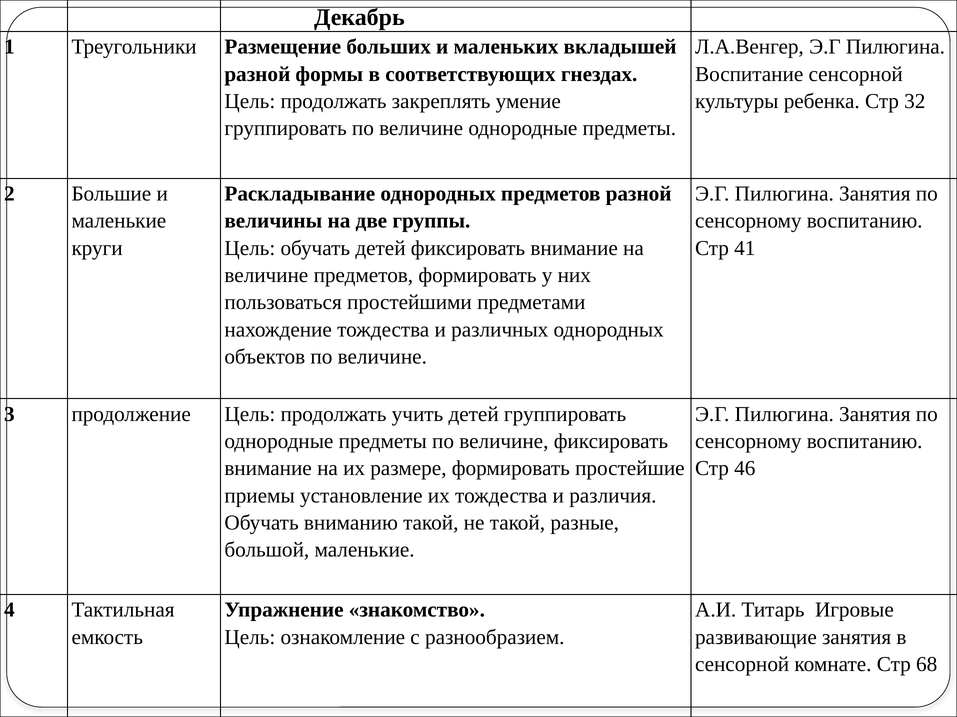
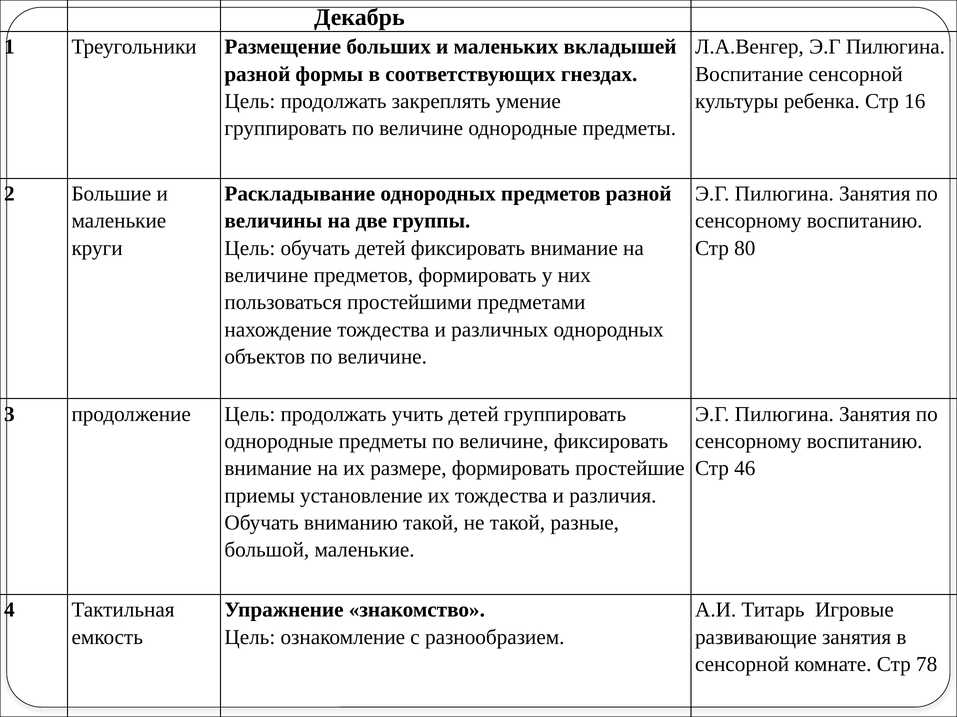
32: 32 -> 16
41: 41 -> 80
68: 68 -> 78
